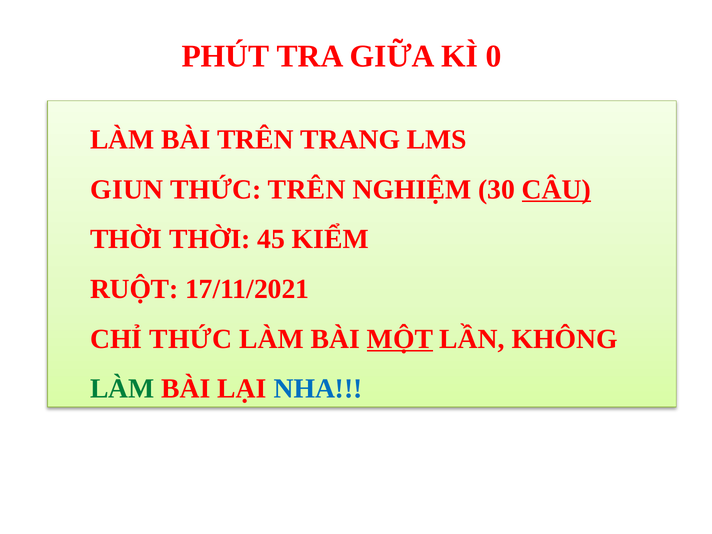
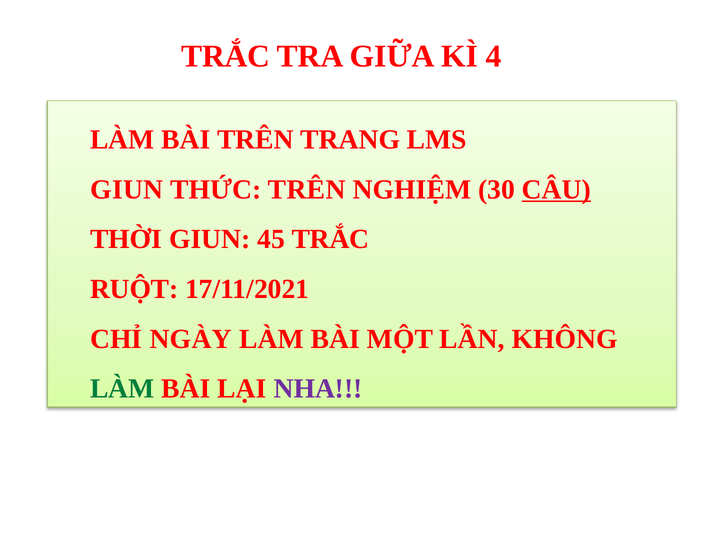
PHÚT at (225, 56): PHÚT -> TRẮC
0: 0 -> 4
THỜI THỜI: THỜI -> GIUN
45 KIỂM: KIỂM -> TRẮC
CHỈ THỨC: THỨC -> NGÀY
MỘT underline: present -> none
NHA colour: blue -> purple
